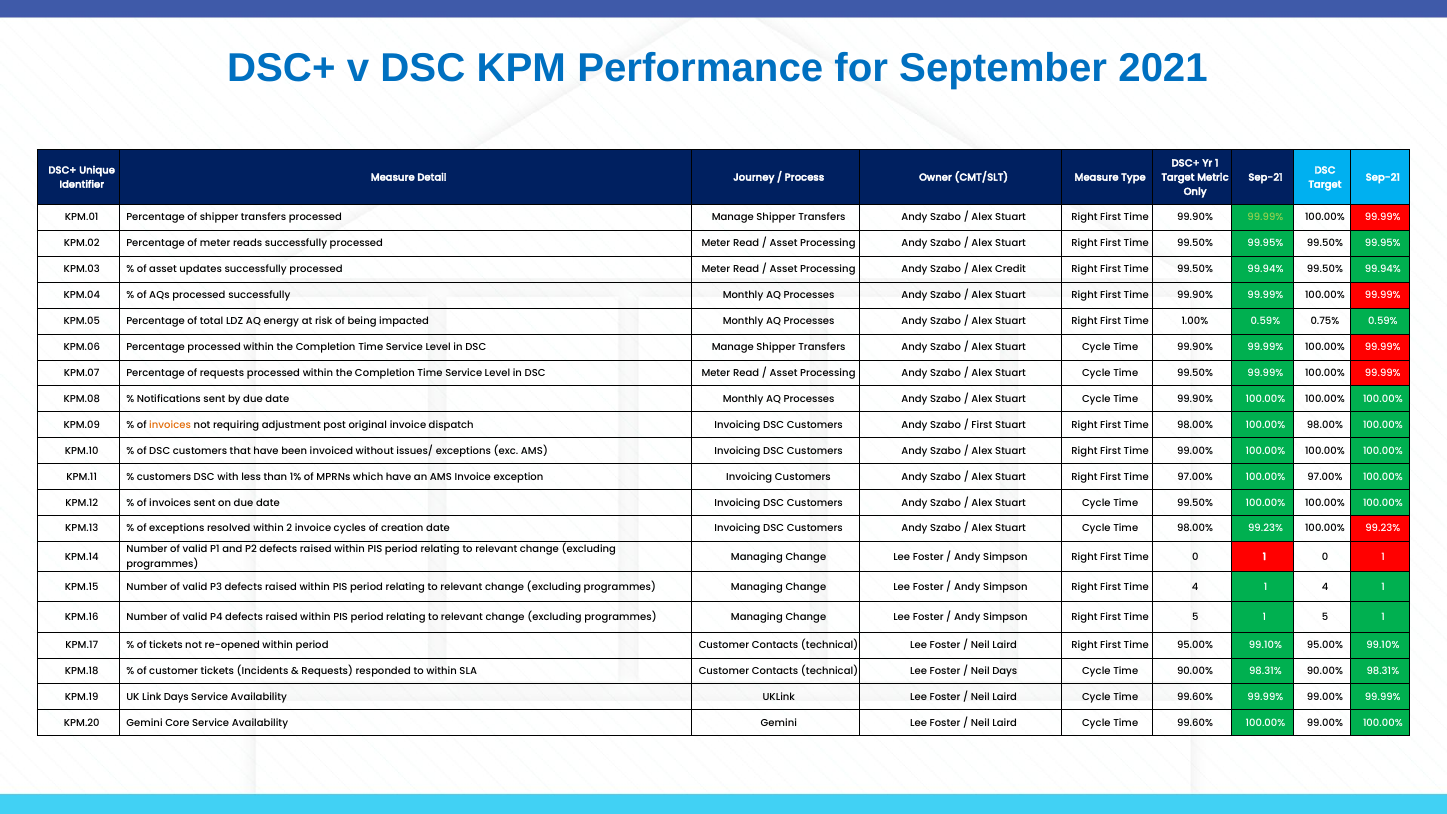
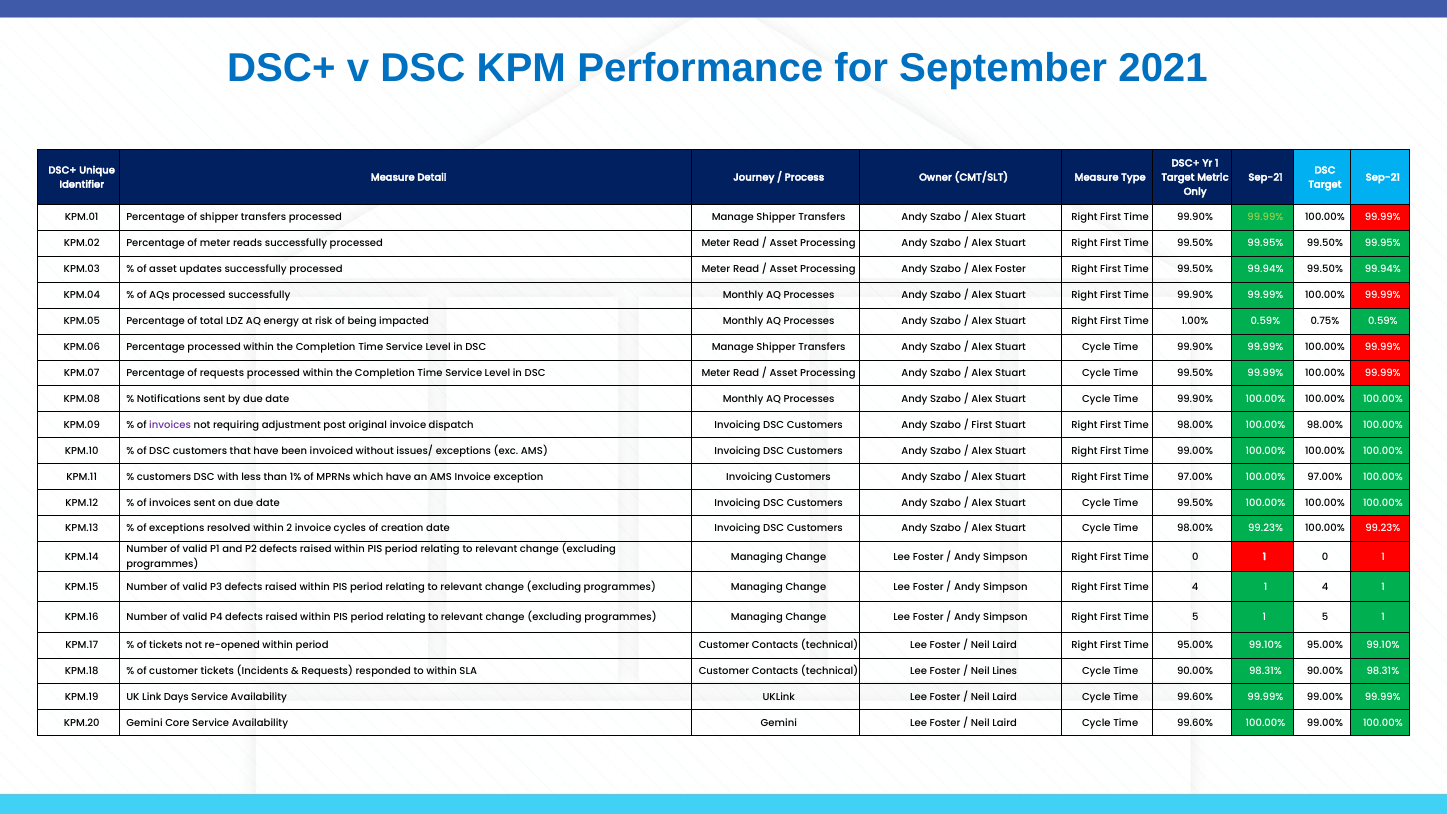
Alex Credit: Credit -> Foster
invoices at (170, 425) colour: orange -> purple
Neil Days: Days -> Lines
